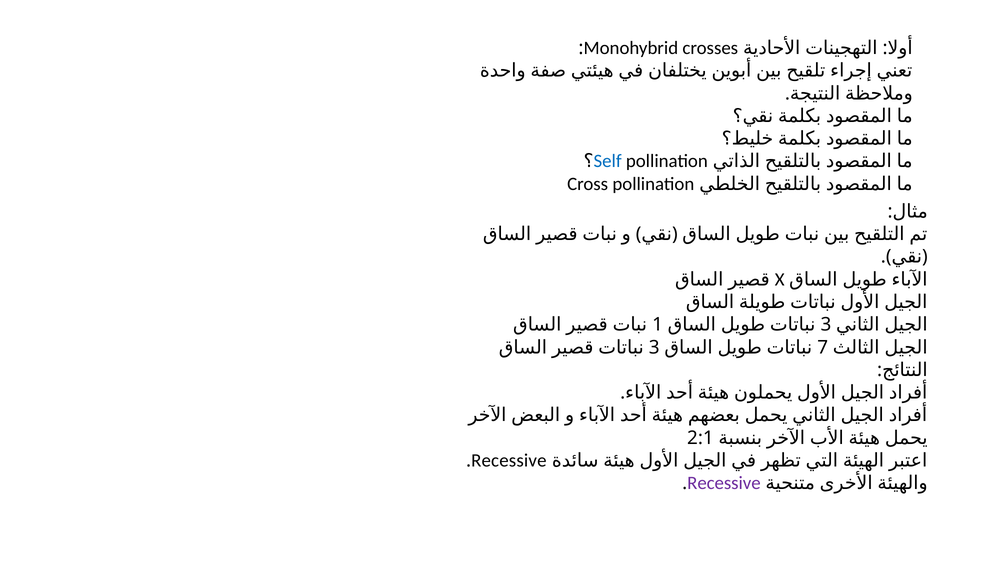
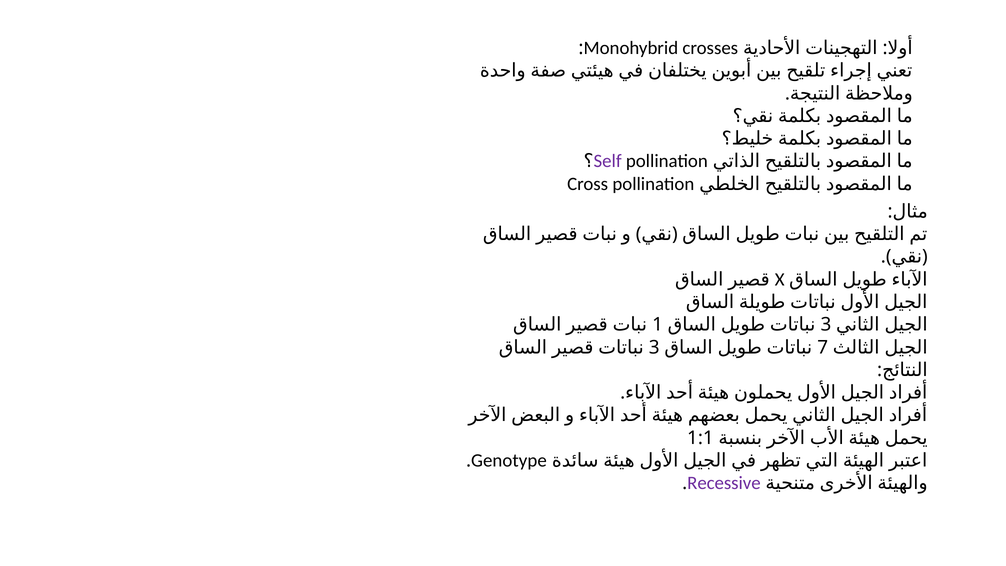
Self colour: blue -> purple
2:1: 2:1 -> 1:1
Recessive at (509, 460): Recessive -> Genotype
